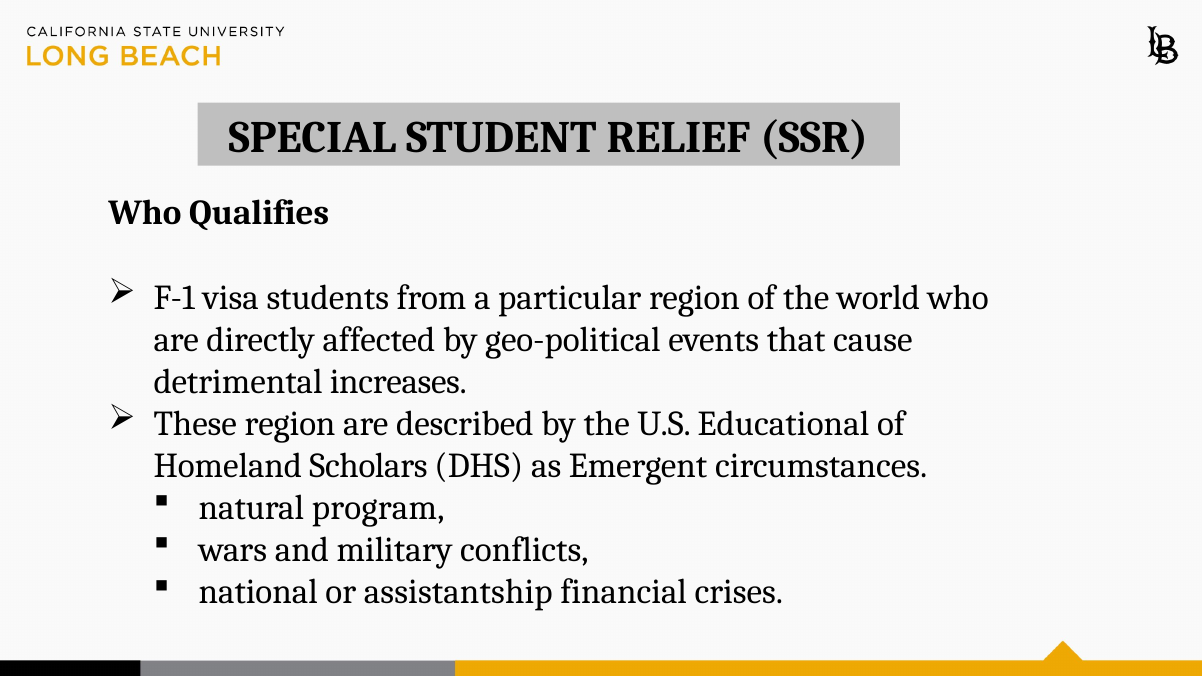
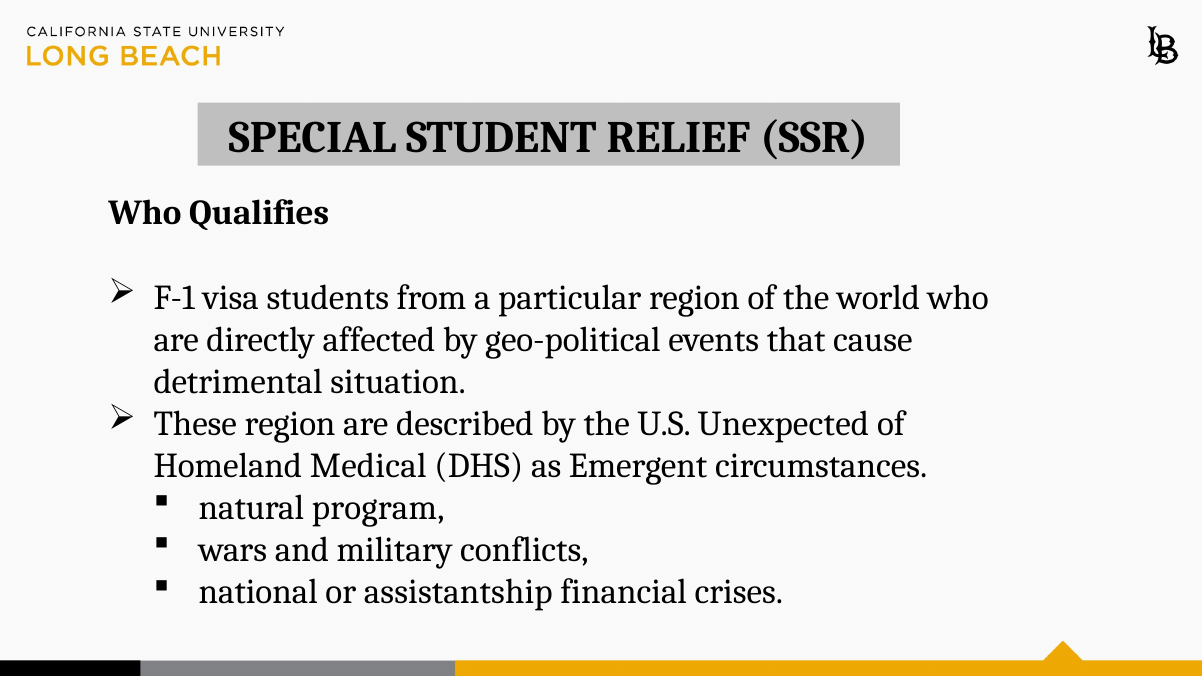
increases: increases -> situation
Educational: Educational -> Unexpected
Scholars: Scholars -> Medical
